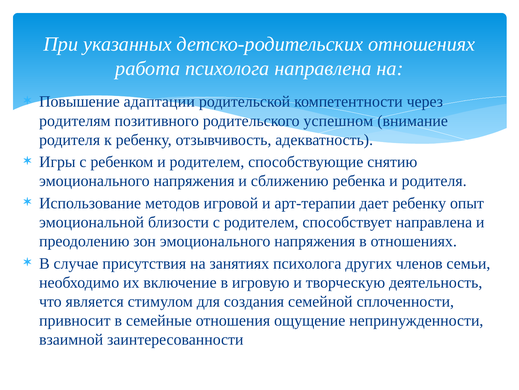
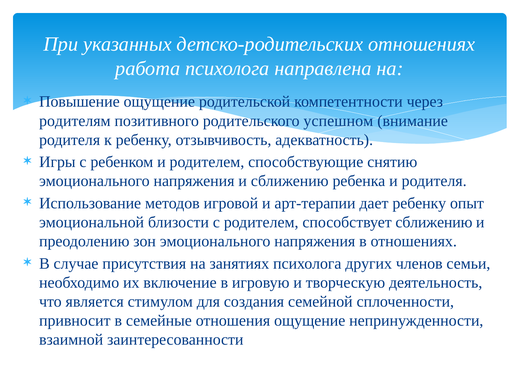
Повышение адаптации: адаптации -> ощущение
способствует направлена: направлена -> сближению
